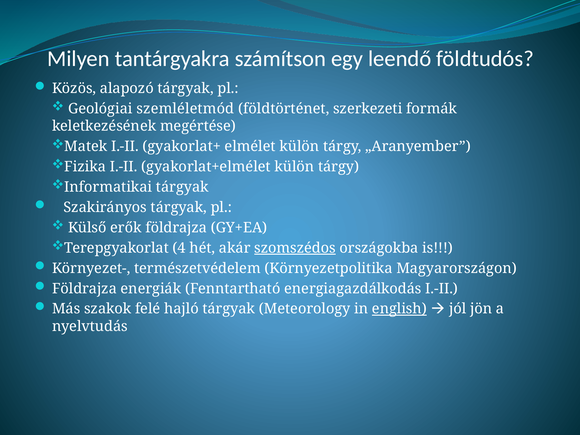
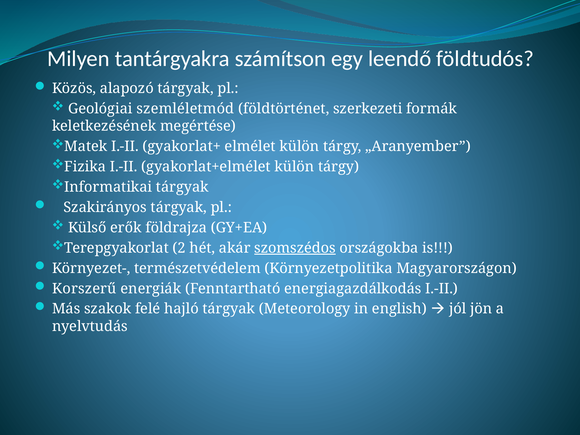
4: 4 -> 2
Földrajza at (84, 289): Földrajza -> Korszerű
english underline: present -> none
